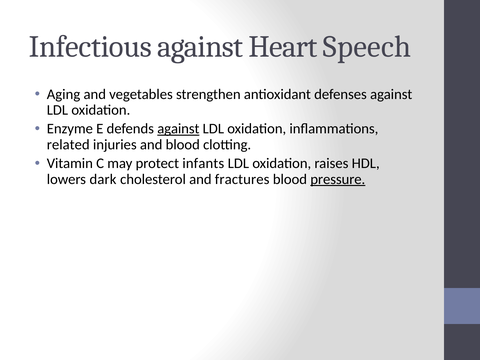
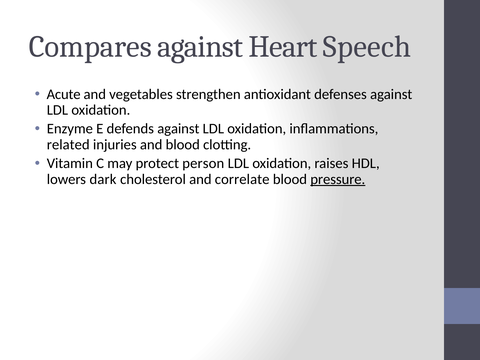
Infectious: Infectious -> Compares
Aging: Aging -> Acute
against at (178, 129) underline: present -> none
infants: infants -> person
fractures: fractures -> correlate
